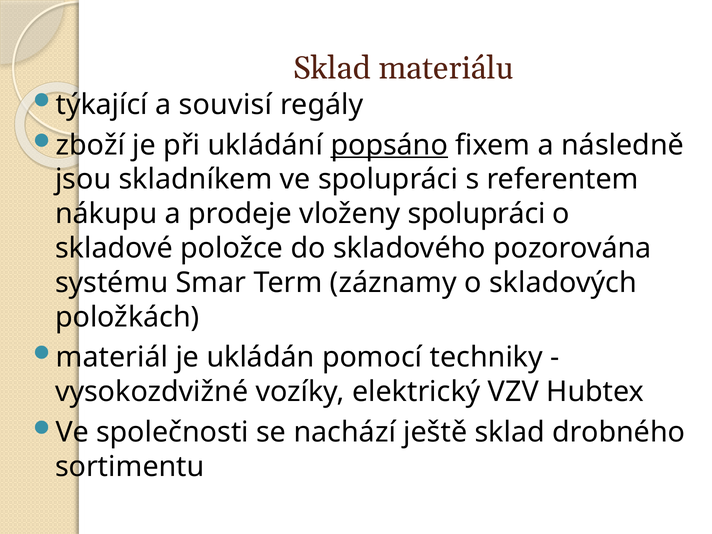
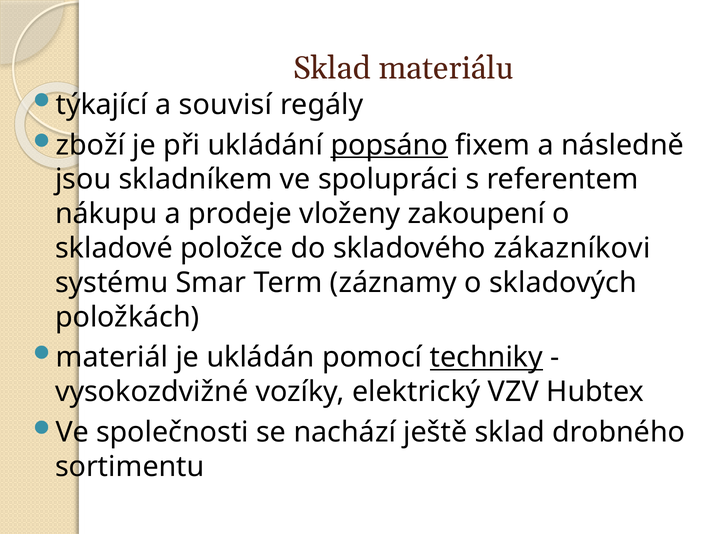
vloženy spolupráci: spolupráci -> zakoupení
pozorována: pozorována -> zákazníkovi
techniky underline: none -> present
